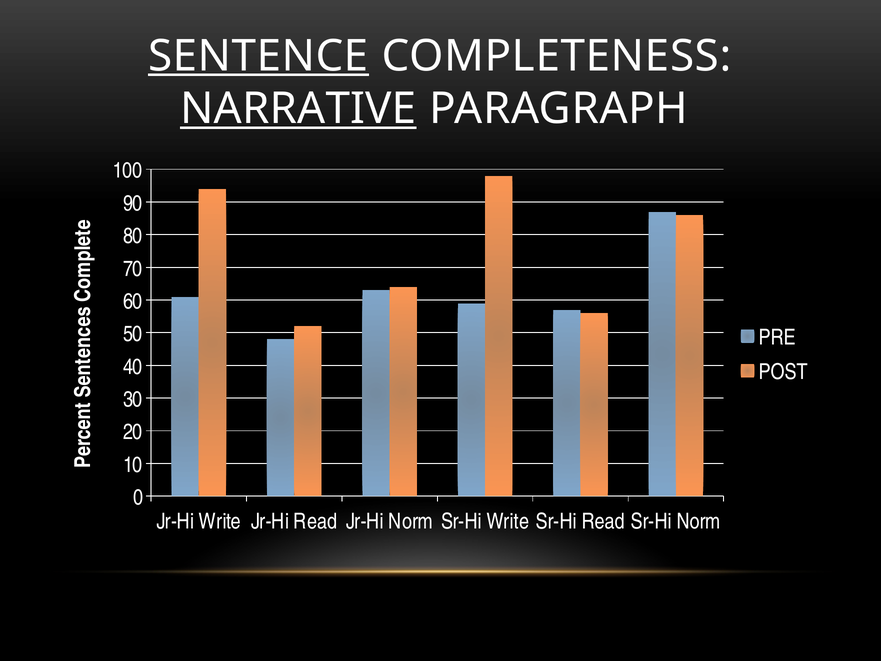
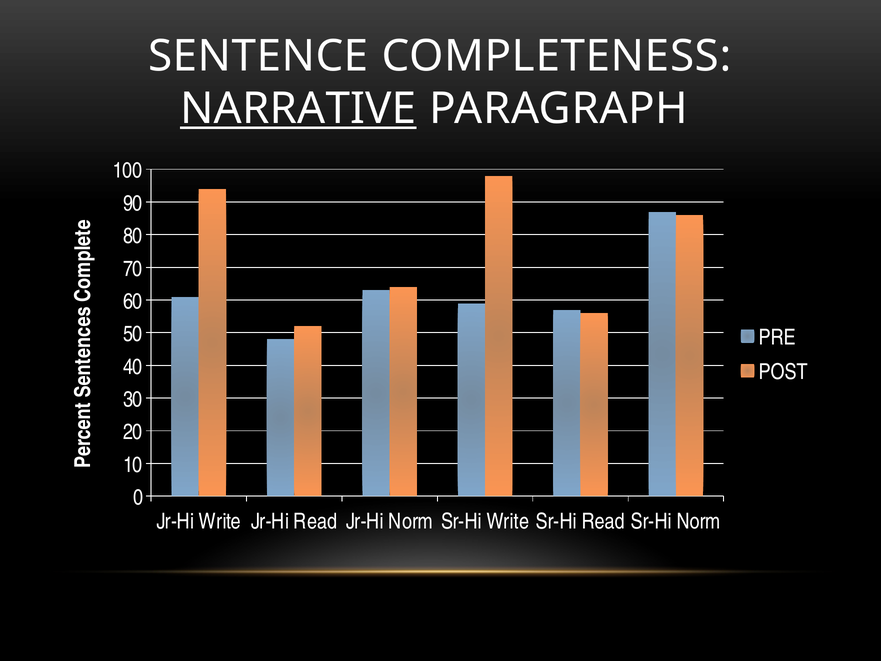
SENTENCE underline: present -> none
